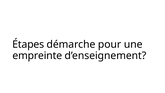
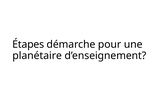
empreinte: empreinte -> planétaire
